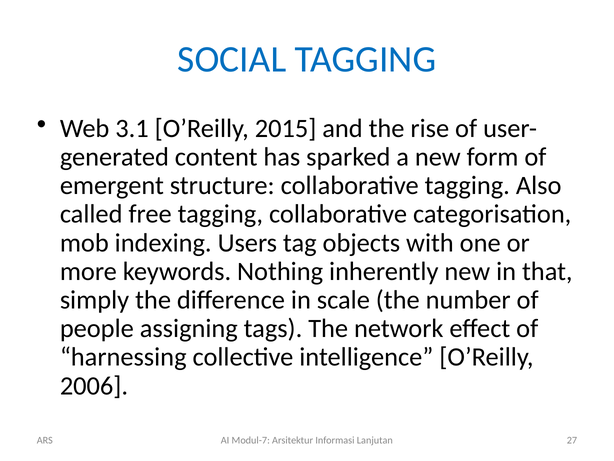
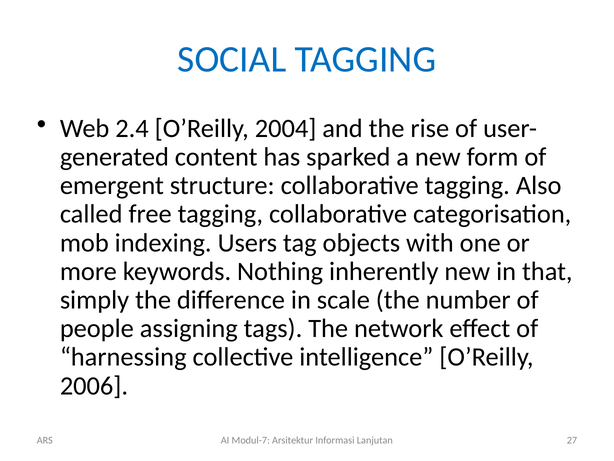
3.1: 3.1 -> 2.4
2015: 2015 -> 2004
